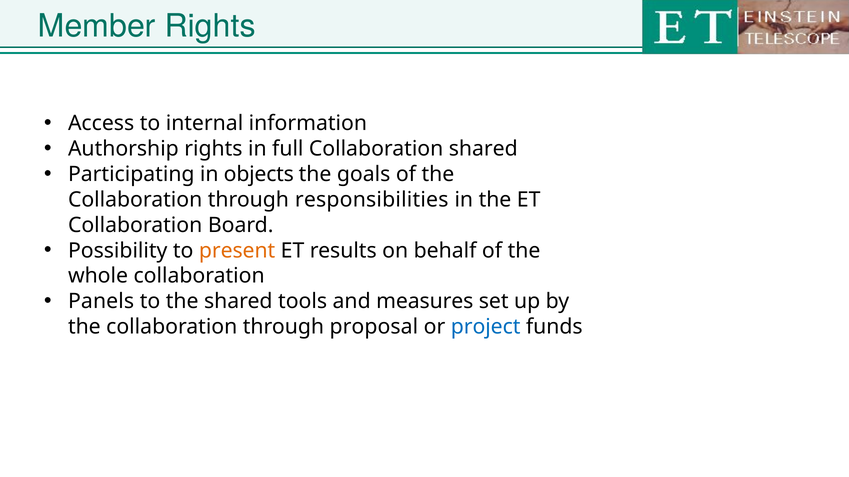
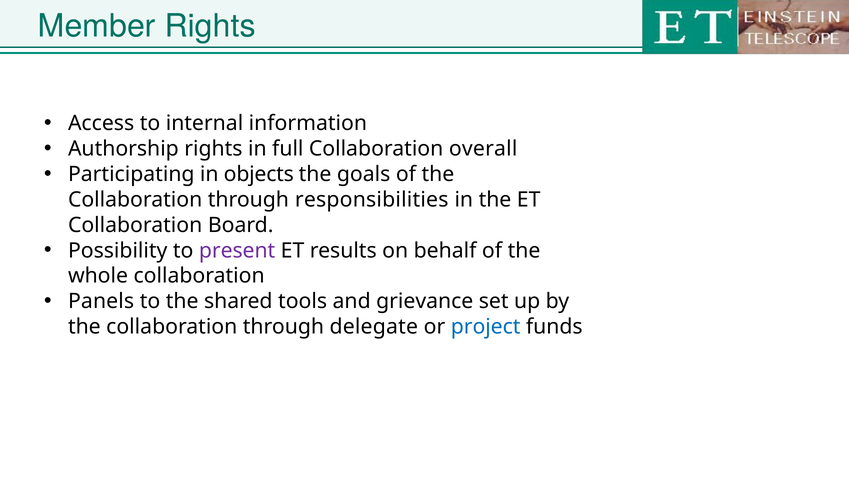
Collaboration shared: shared -> overall
present colour: orange -> purple
measures: measures -> grievance
proposal: proposal -> delegate
